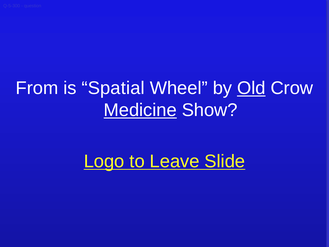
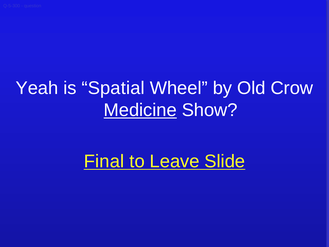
From: From -> Yeah
Old underline: present -> none
Logo: Logo -> Final
